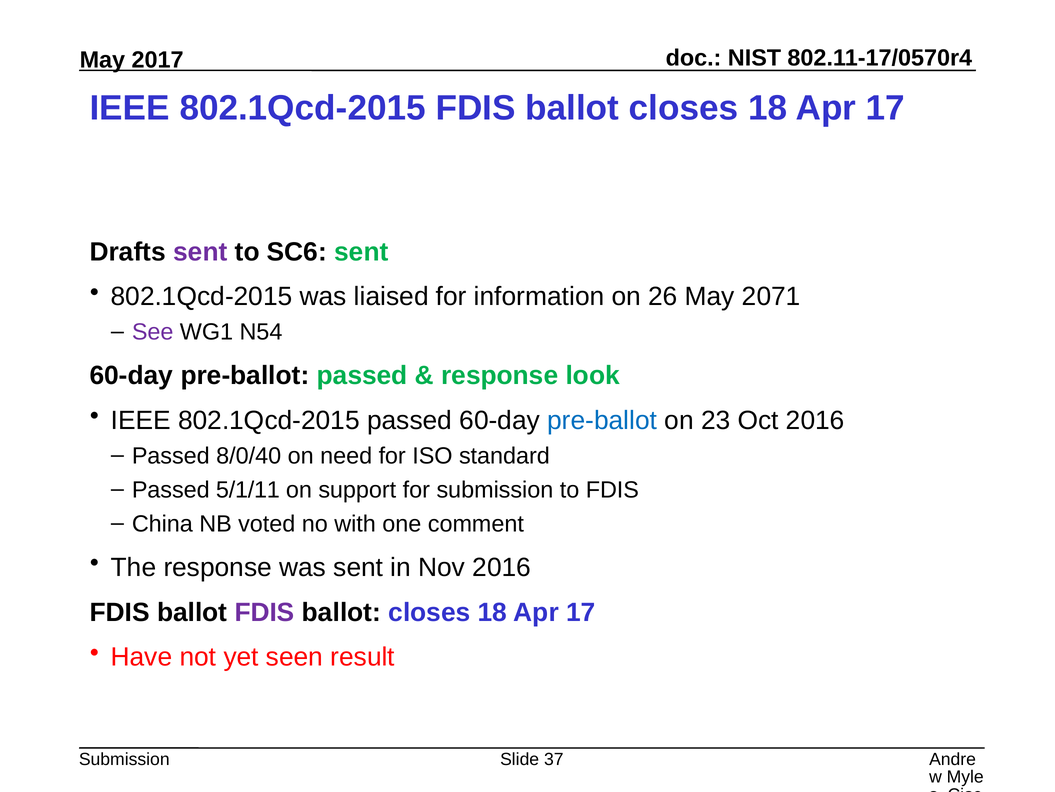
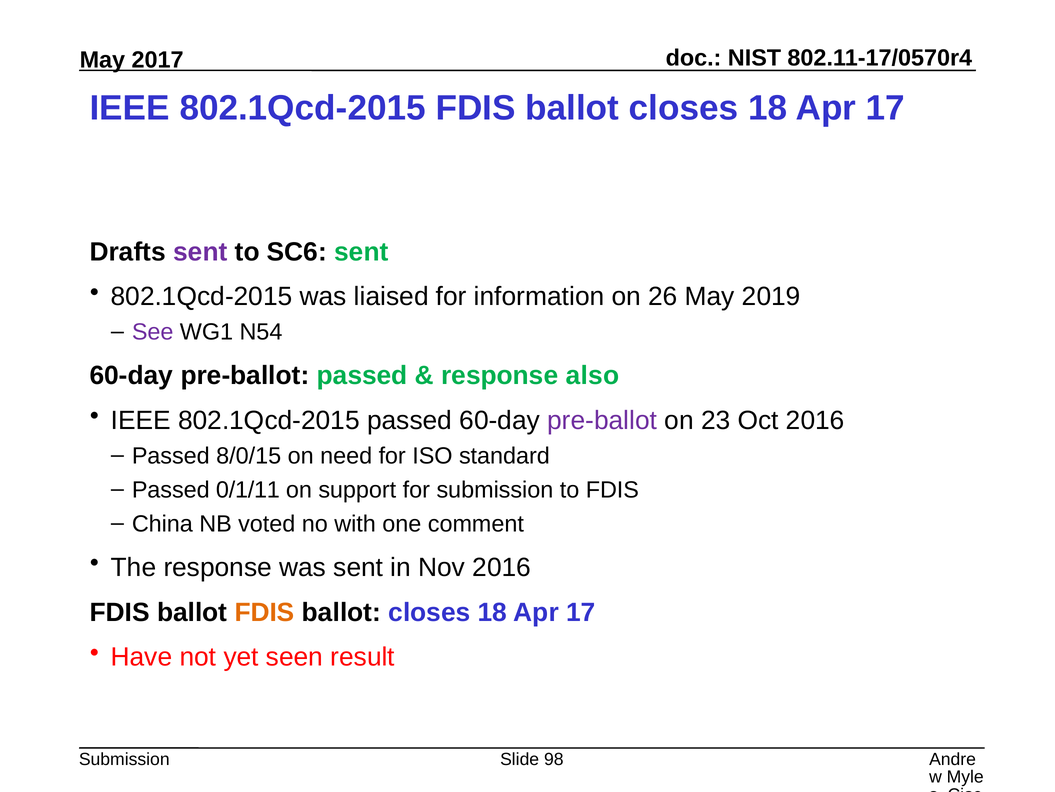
2071: 2071 -> 2019
look: look -> also
pre-ballot at (602, 420) colour: blue -> purple
8/0/40: 8/0/40 -> 8/0/15
5/1/11: 5/1/11 -> 0/1/11
FDIS at (265, 612) colour: purple -> orange
37: 37 -> 98
